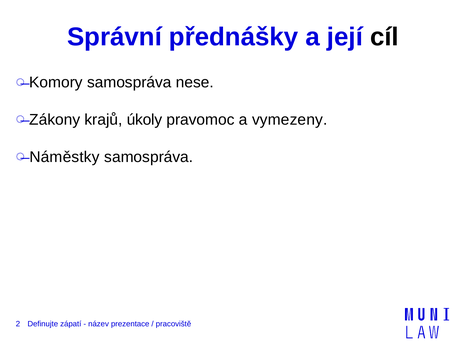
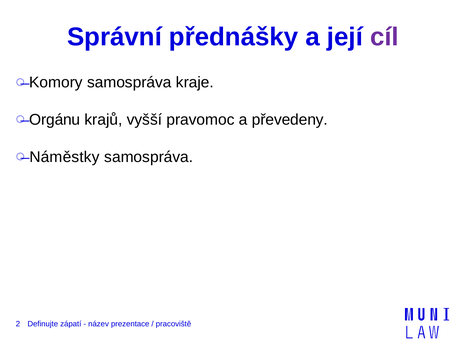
cíl colour: black -> purple
nese: nese -> kraje
Zákony: Zákony -> Orgánu
úkoly: úkoly -> vyšší
vymezeny: vymezeny -> převedeny
